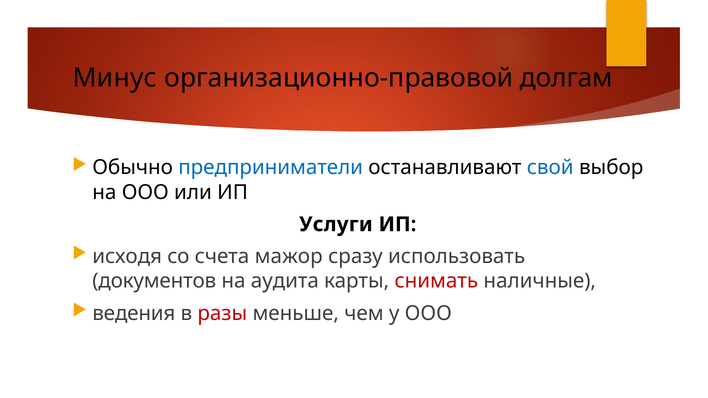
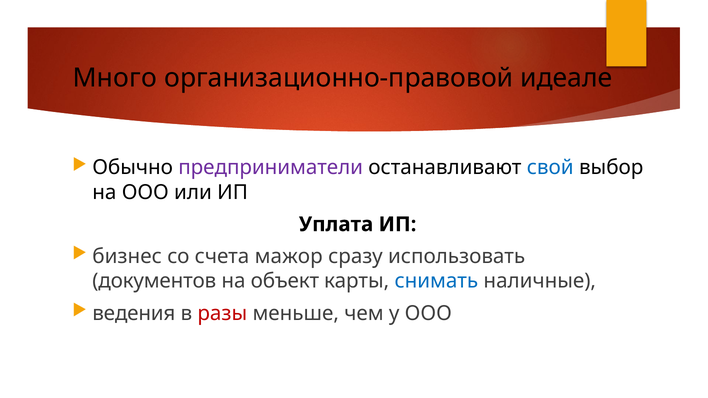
Минус: Минус -> Много
долгам: долгам -> идеале
предприниматели colour: blue -> purple
Услуги: Услуги -> Уплата
исходя: исходя -> бизнес
аудита: аудита -> объект
снимать colour: red -> blue
